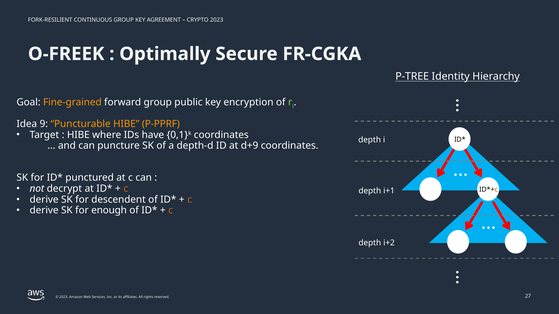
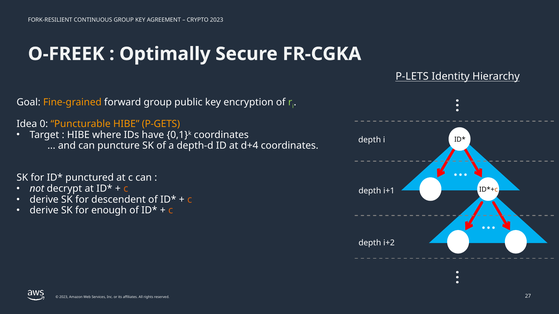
P-TREE: P-TREE -> P-LETS
9: 9 -> 0
P-PPRF: P-PPRF -> P-GETS
d+9: d+9 -> d+4
